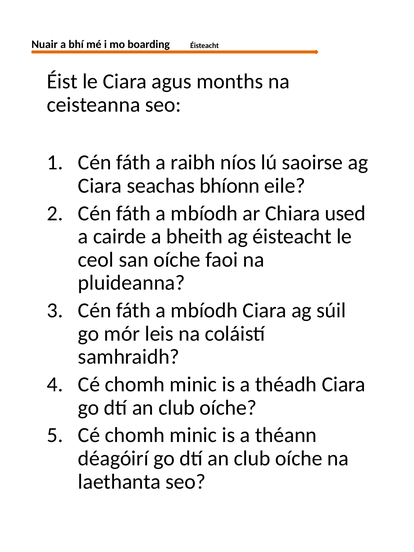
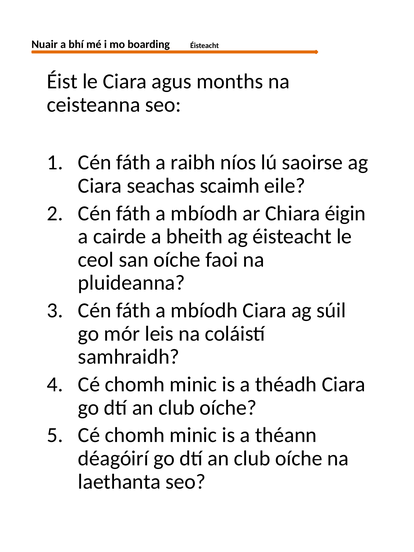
bhíonn: bhíonn -> scaimh
used: used -> éigin
